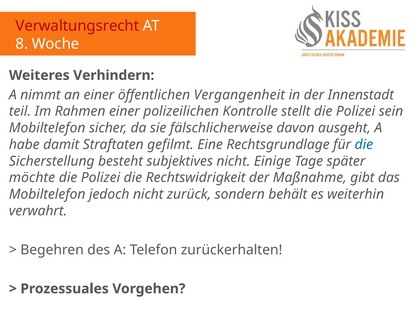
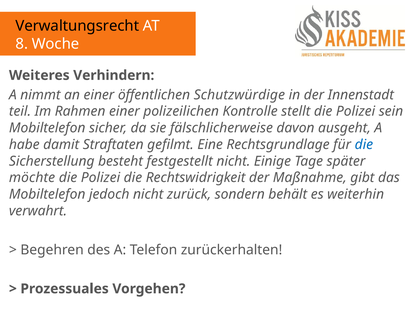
Verwaltungsrecht colour: red -> black
Vergangenheit: Vergangenheit -> Schutzwürdige
subjektives: subjektives -> festgestellt
